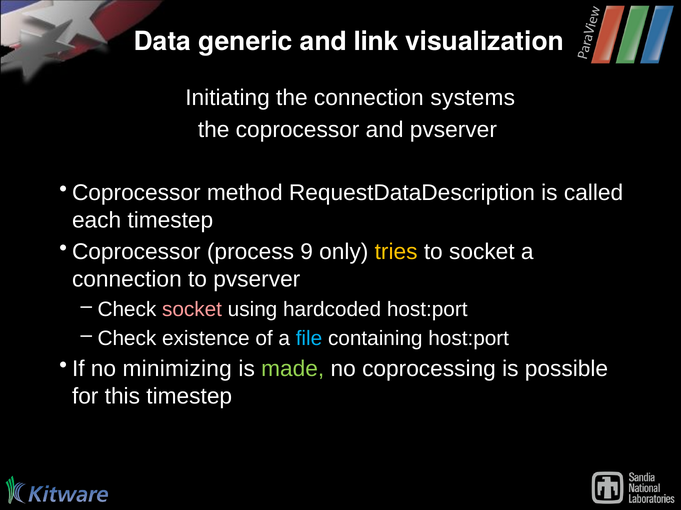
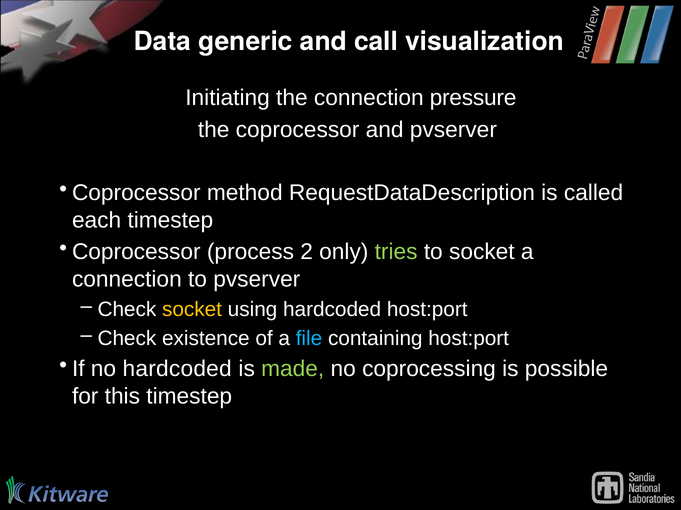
link: link -> call
systems: systems -> pressure
9: 9 -> 2
tries colour: yellow -> light green
socket at (192, 310) colour: pink -> yellow
no minimizing: minimizing -> hardcoded
